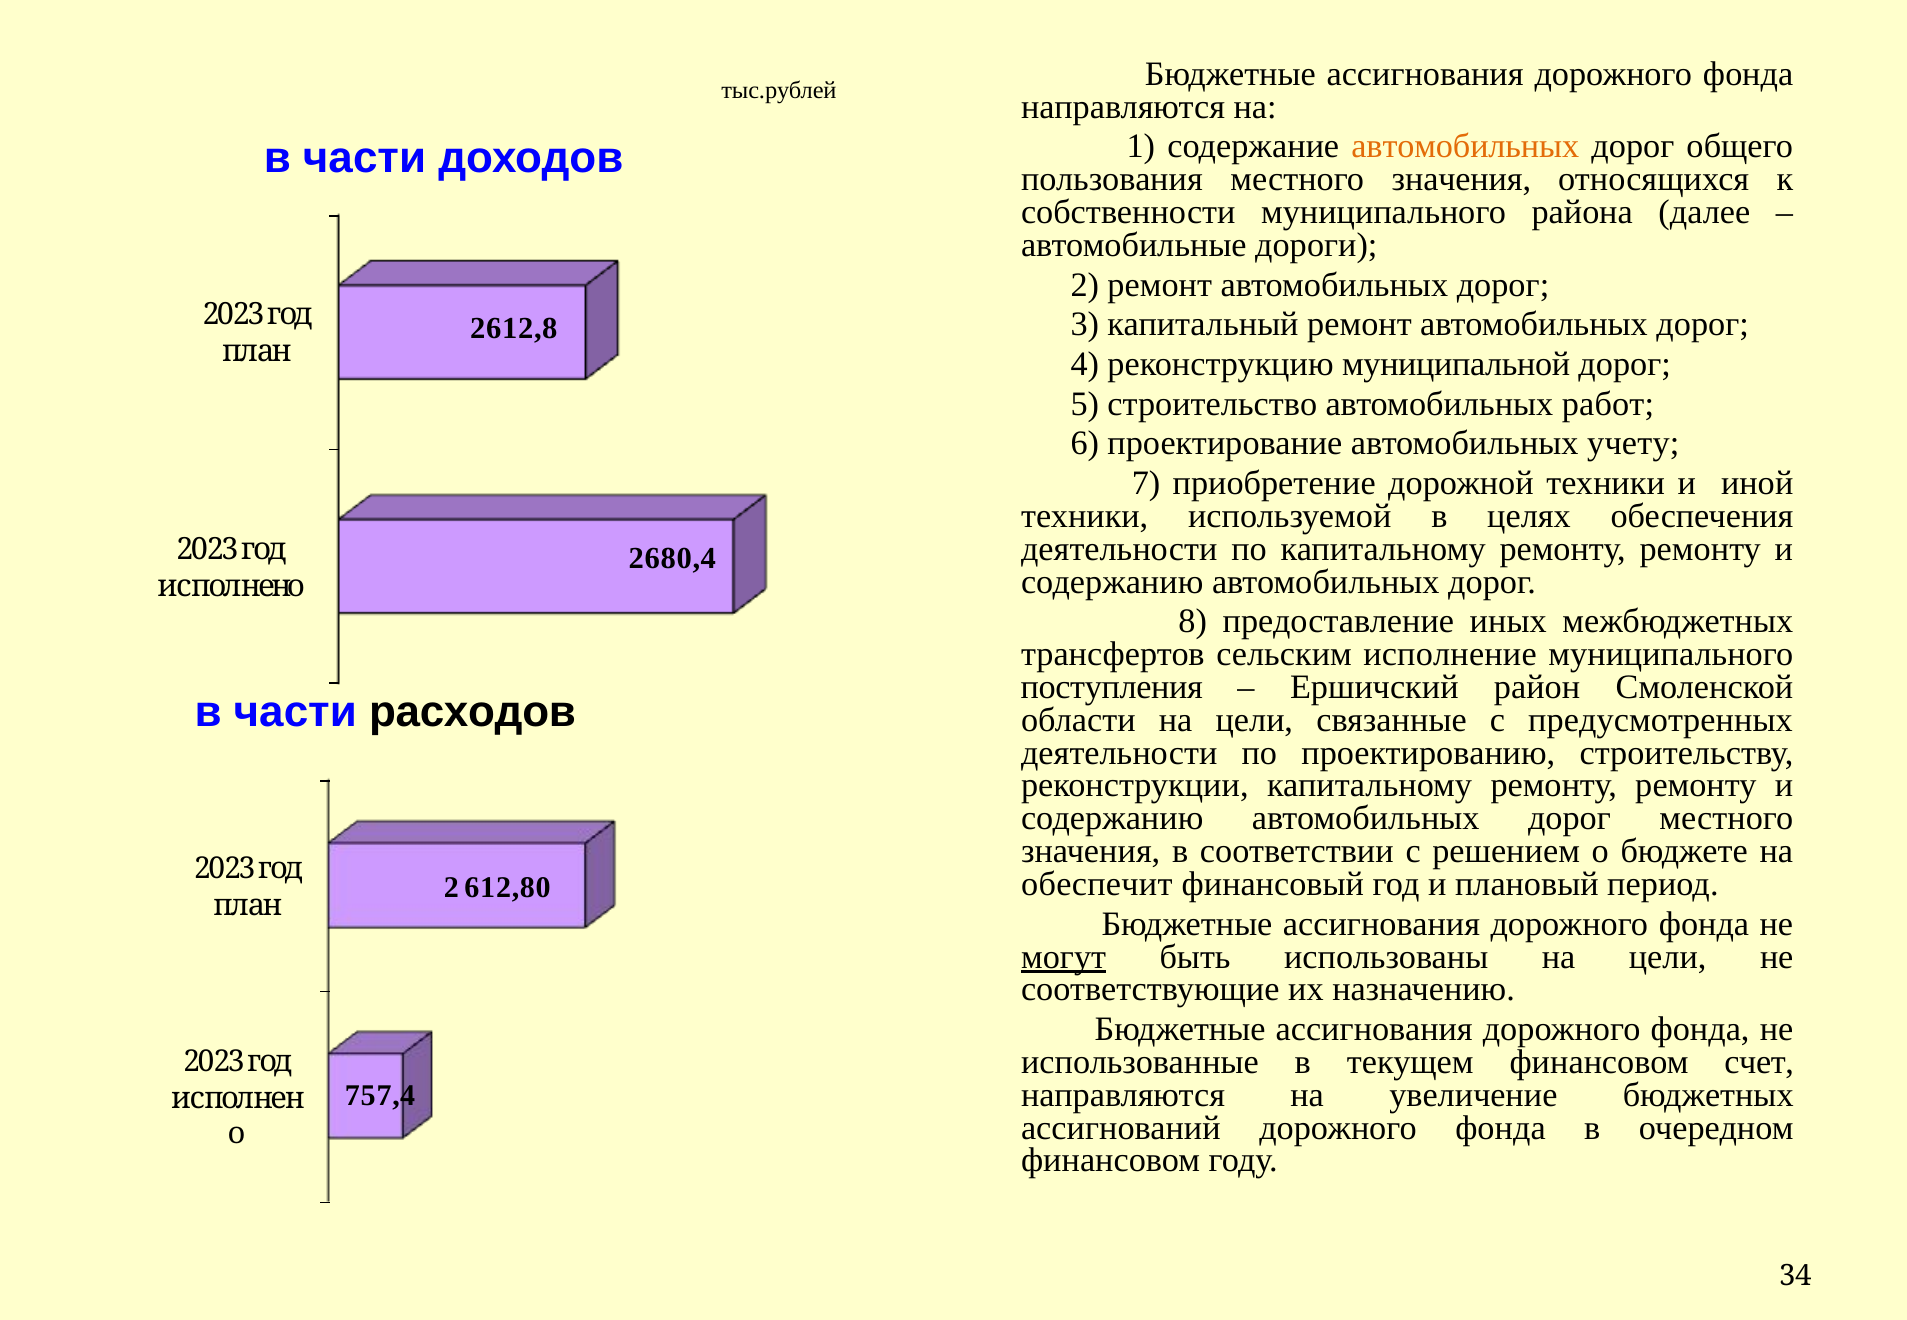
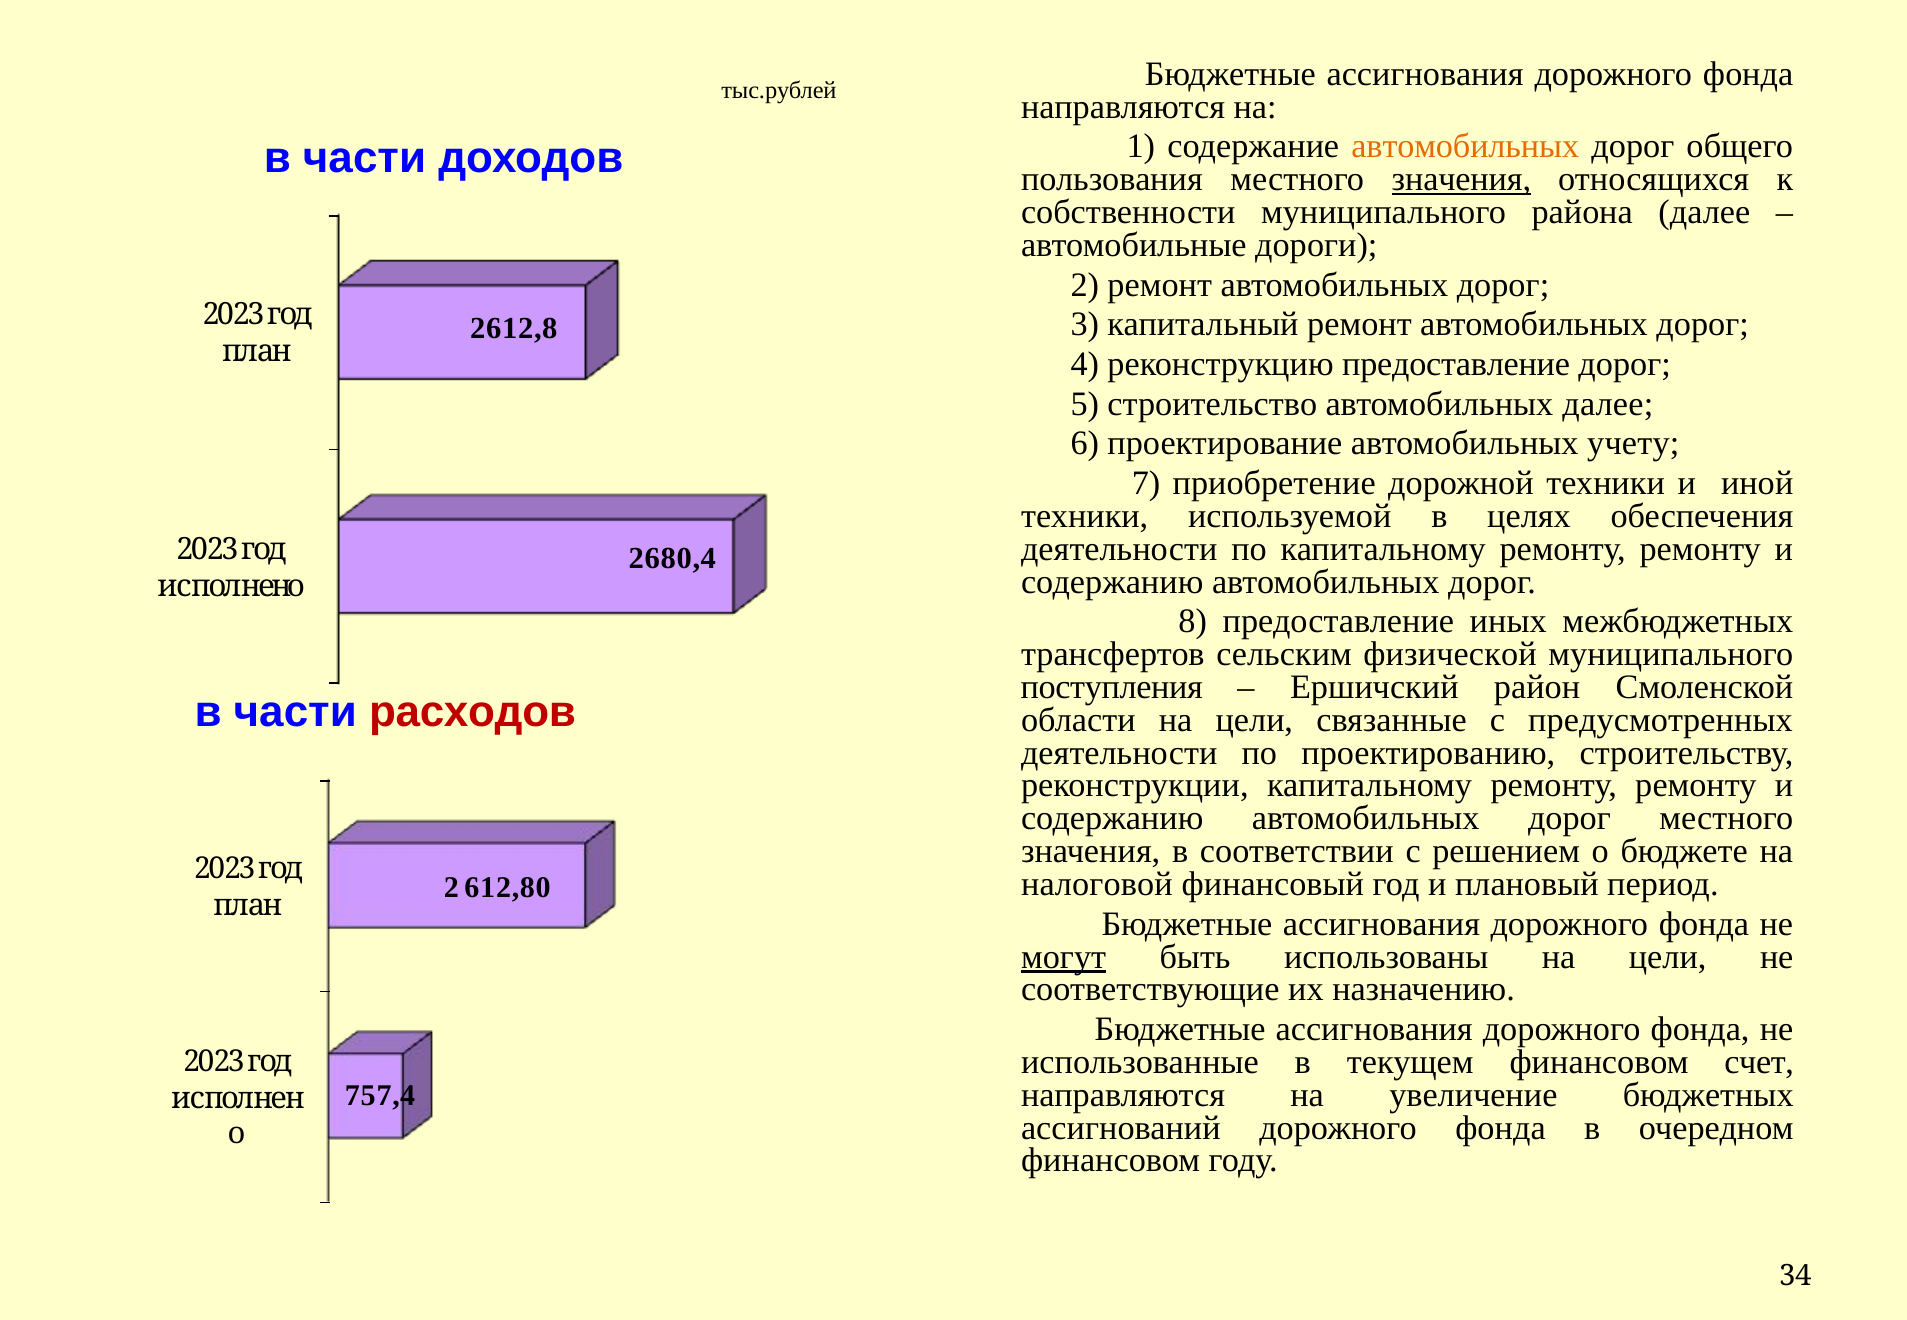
значения at (1461, 179) underline: none -> present
реконструкцию муниципальной: муниципальной -> предоставление
автомобильных работ: работ -> далее
исполнение: исполнение -> физической
расходов colour: black -> red
обеспечит: обеспечит -> налоговой
